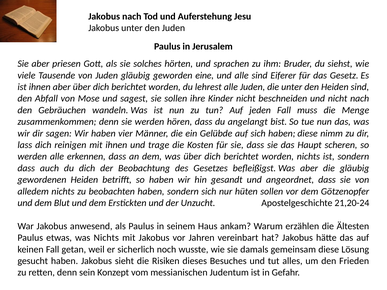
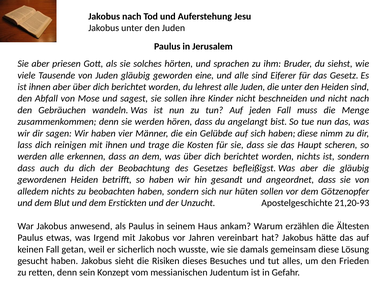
21,20-24: 21,20-24 -> 21,20-93
was Nichts: Nichts -> Irgend
